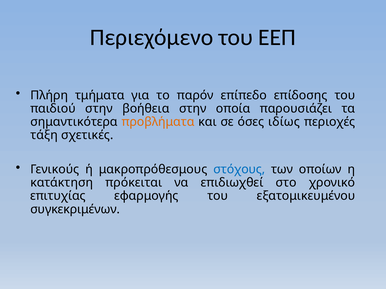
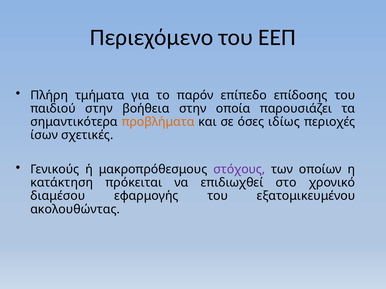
τάξη: τάξη -> ίσων
στόχους colour: blue -> purple
επιτυχίας: επιτυχίας -> διαμέσου
συγκεκριμένων: συγκεκριμένων -> ακολουθώντας
